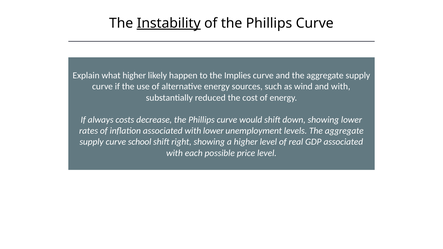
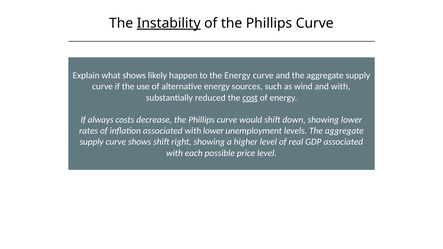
what higher: higher -> shows
the Implies: Implies -> Energy
cost underline: none -> present
curve school: school -> shows
